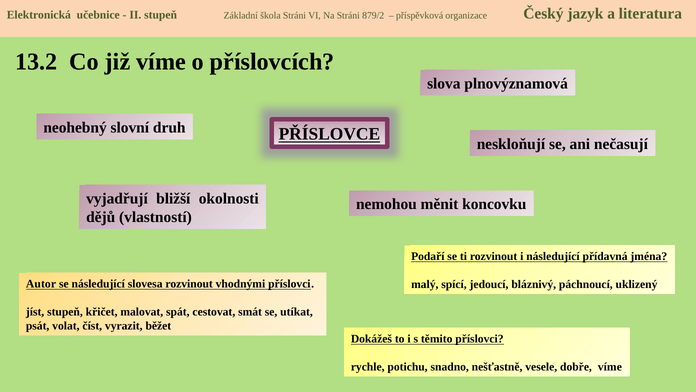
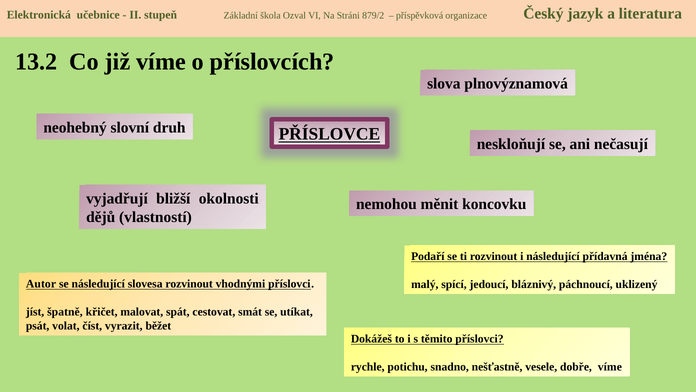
škola Stráni: Stráni -> Ozval
jíst stupeň: stupeň -> špatně
